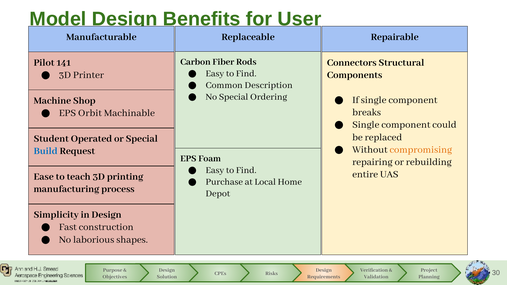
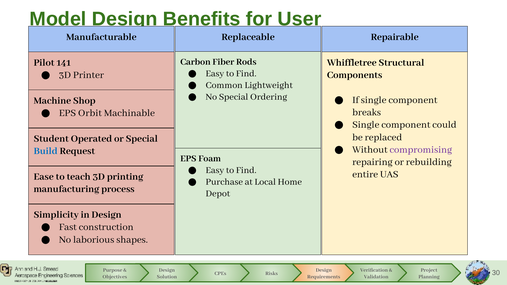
Connectors: Connectors -> Whiffletree
Description: Description -> Lightweight
compromising colour: orange -> purple
